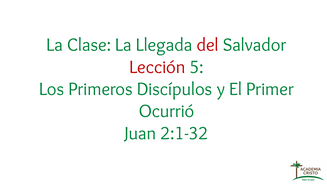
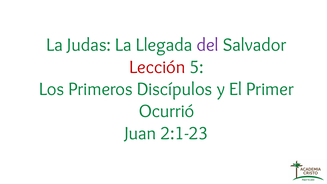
Clase: Clase -> Judas
del colour: red -> purple
2:1-32: 2:1-32 -> 2:1-23
